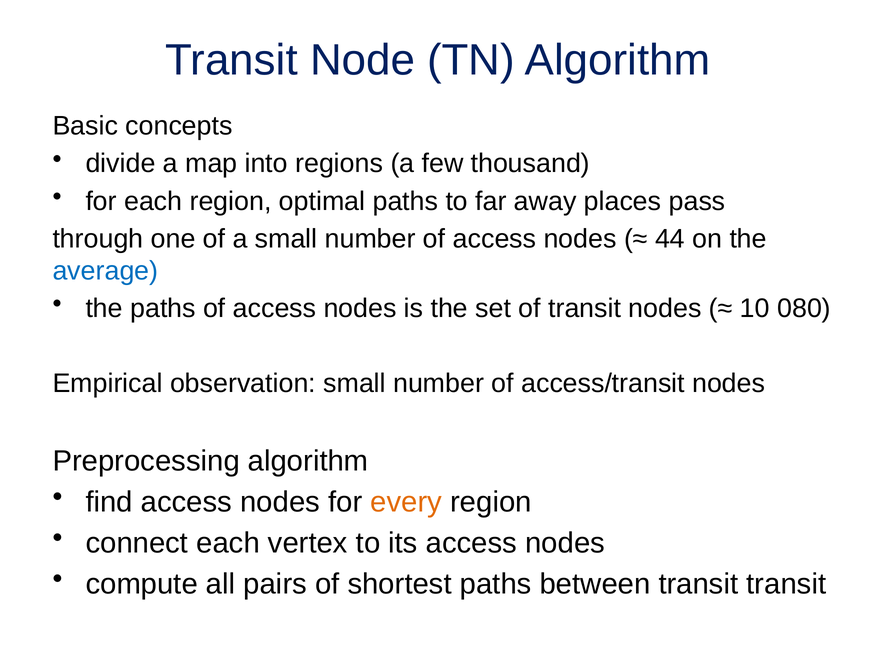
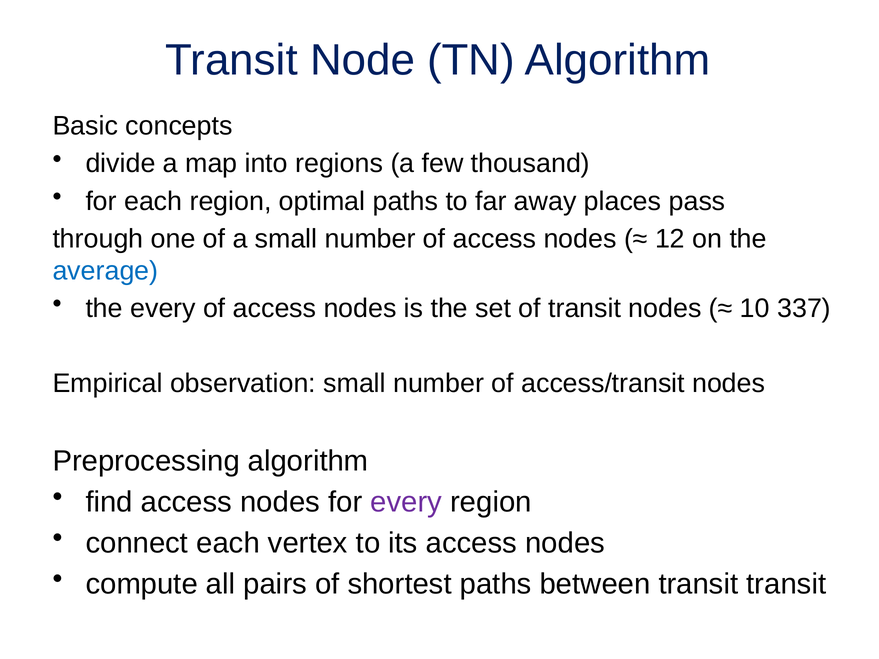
44: 44 -> 12
the paths: paths -> every
080: 080 -> 337
every at (406, 502) colour: orange -> purple
